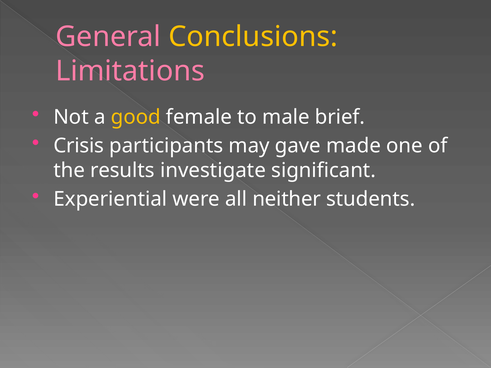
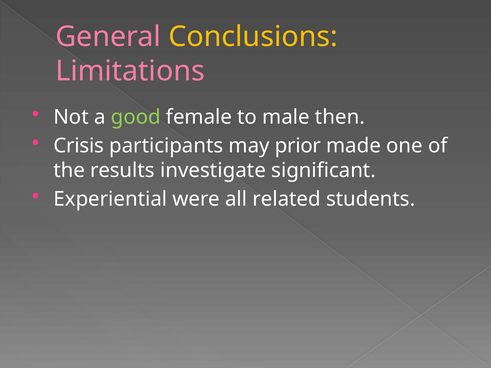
good colour: yellow -> light green
brief: brief -> then
gave: gave -> prior
neither: neither -> related
